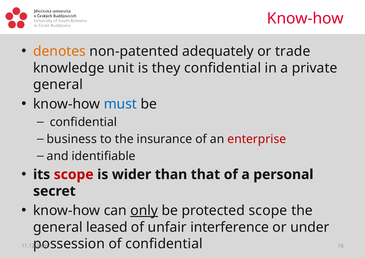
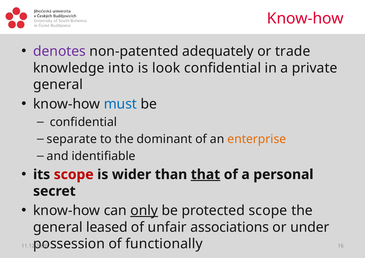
denotes colour: orange -> purple
unit: unit -> into
they: they -> look
business: business -> separate
insurance: insurance -> dominant
enterprise colour: red -> orange
that underline: none -> present
interference: interference -> associations
of confidential: confidential -> functionally
